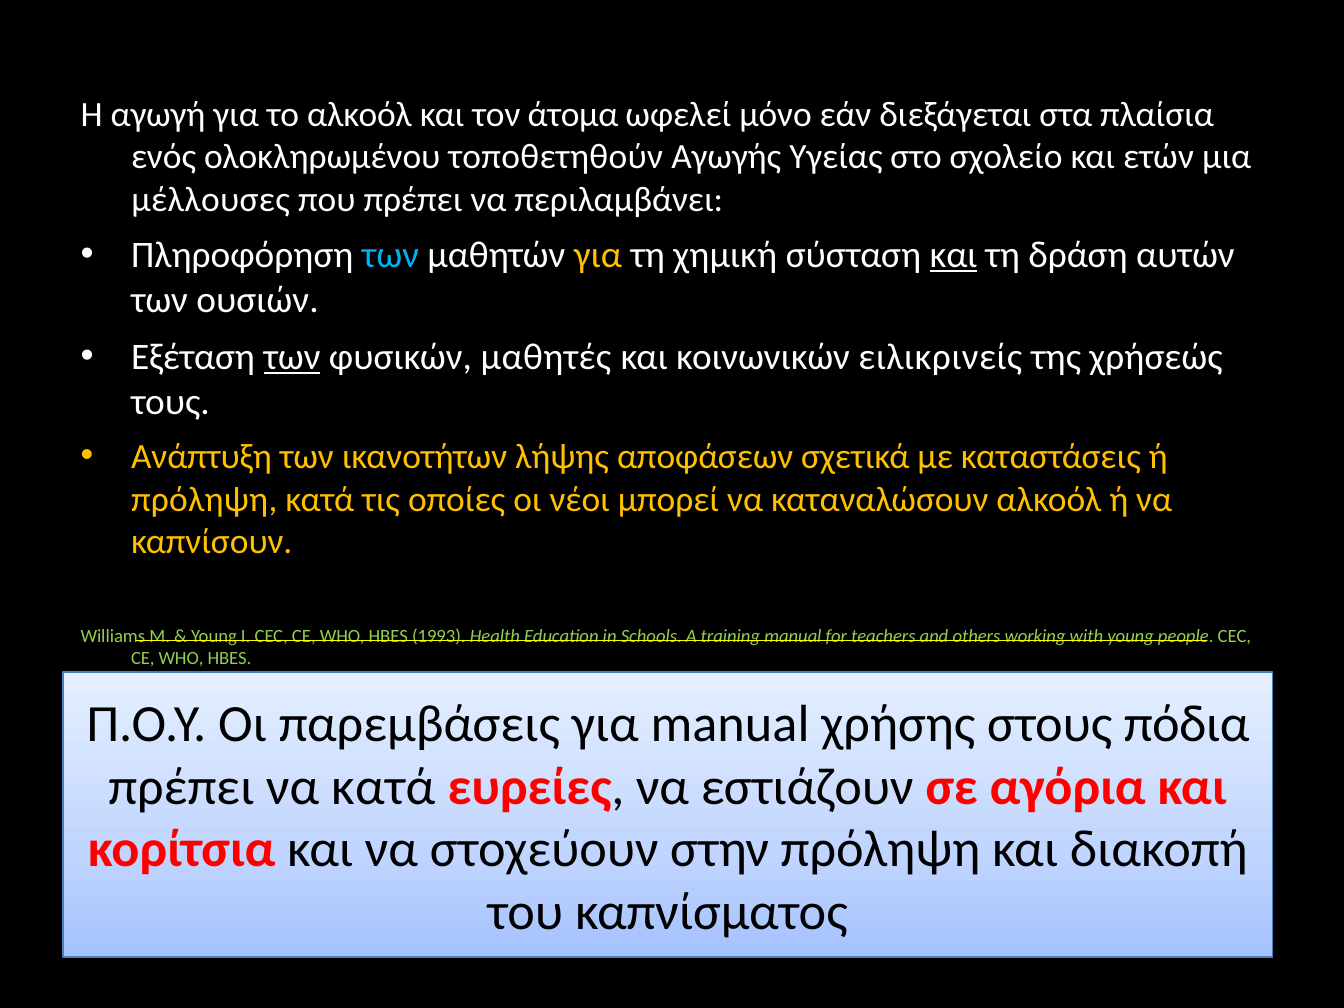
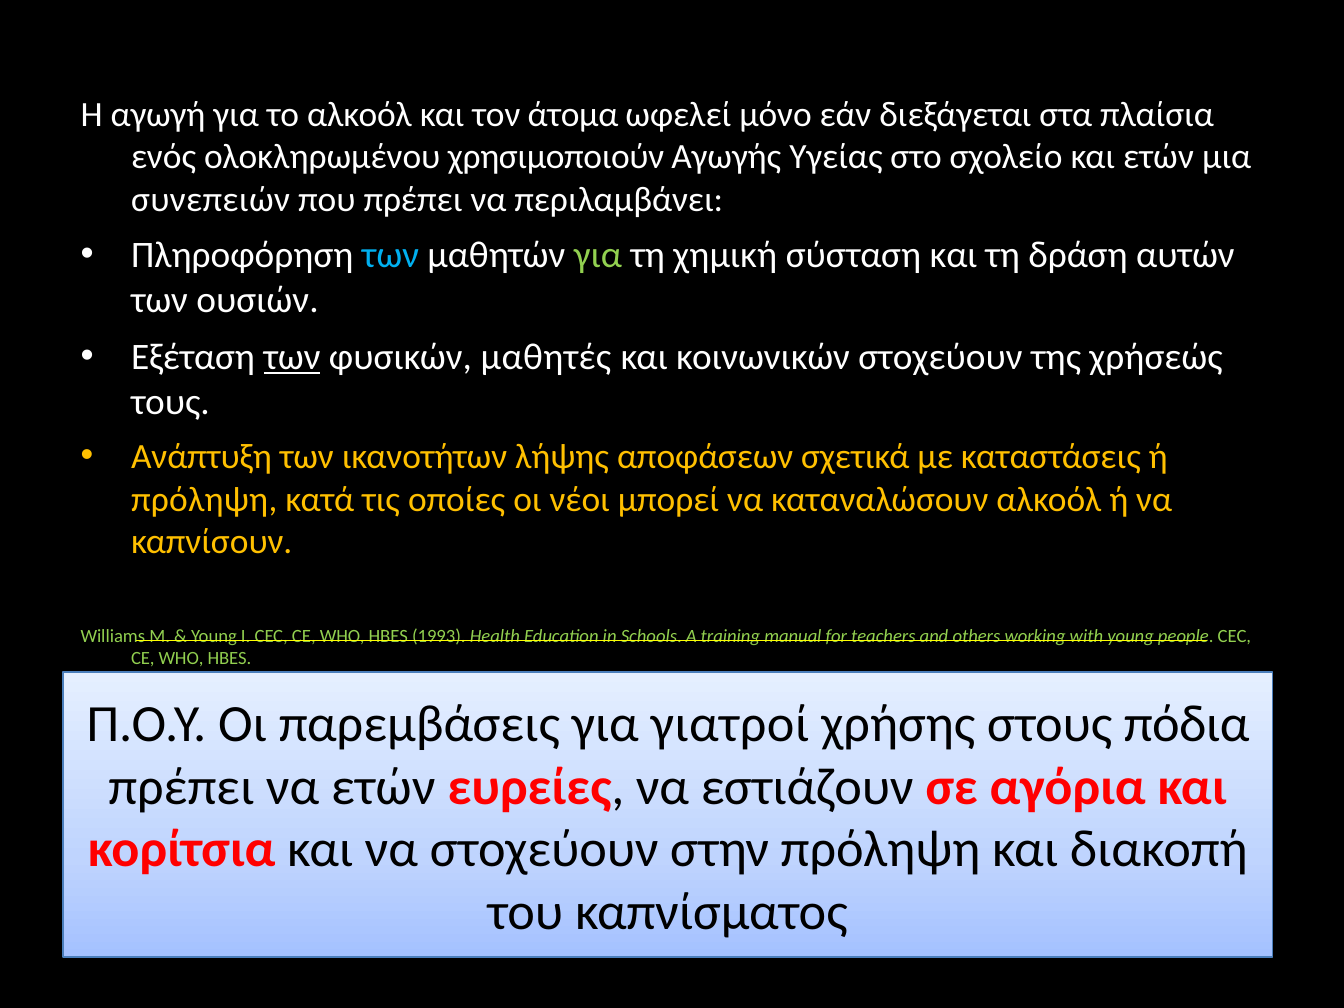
τοποθετηθούν: τοποθετηθούν -> χρησιμοποιούν
μέλλουσες: μέλλουσες -> συνεπειών
για at (598, 255) colour: yellow -> light green
και at (954, 255) underline: present -> none
κοινωνικών ειλικρινείς: ειλικρινείς -> στοχεύουν
για manual: manual -> γιατροί
να κατά: κατά -> ετών
